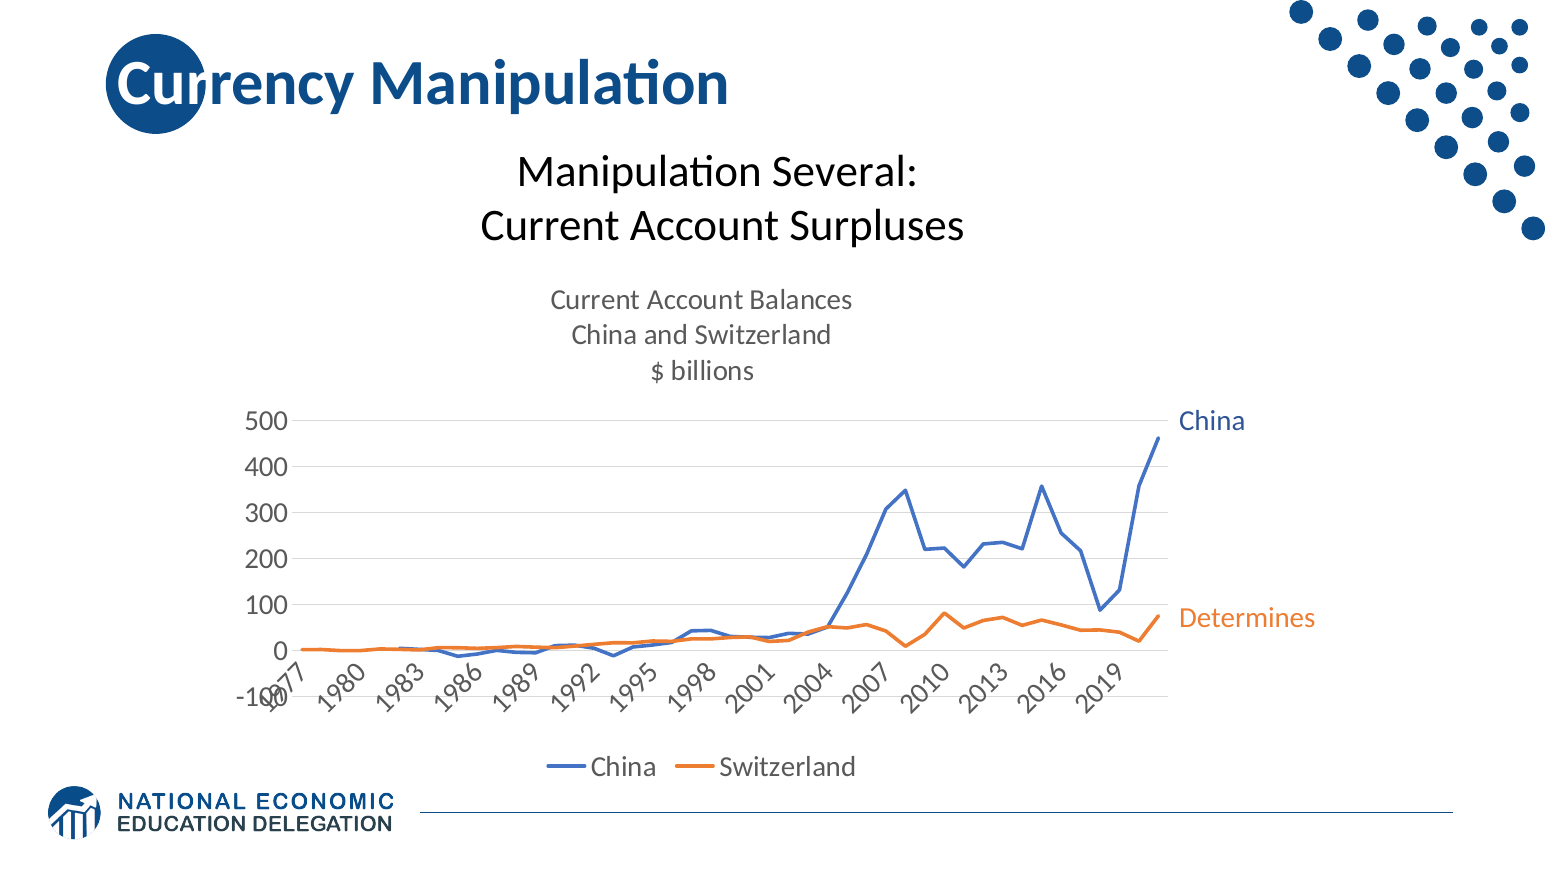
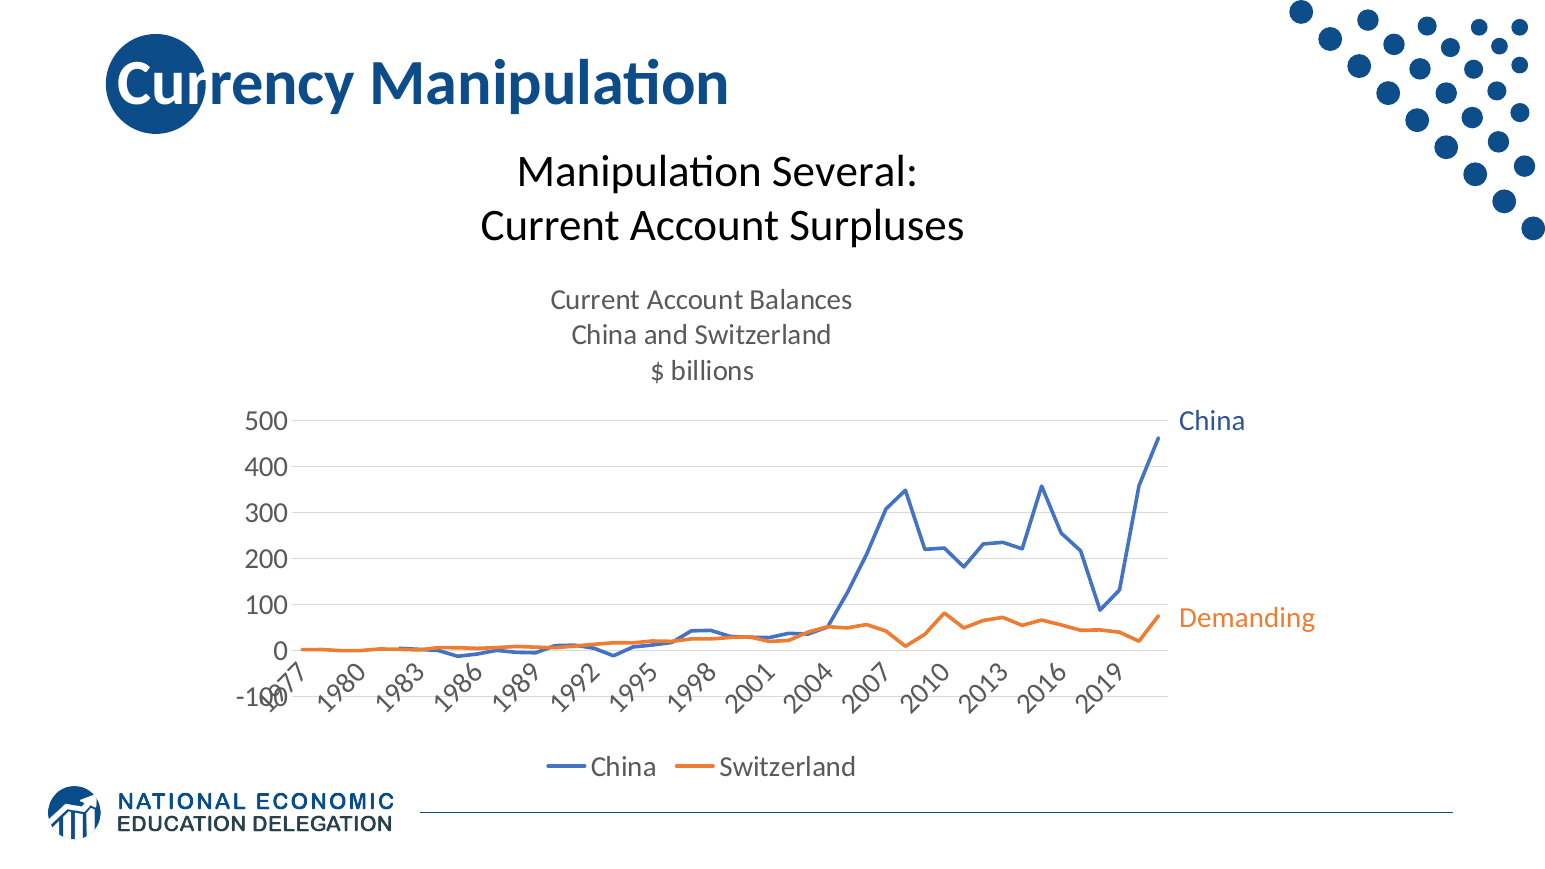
Determines: Determines -> Demanding
